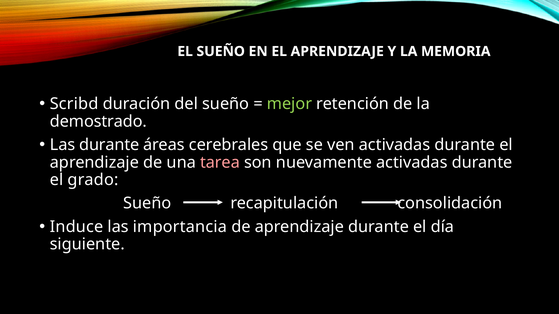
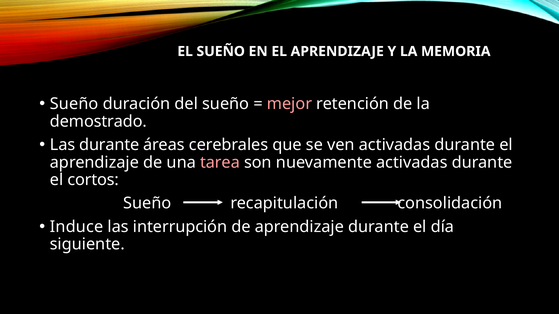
Scribd at (74, 104): Scribd -> Sueño
mejor colour: light green -> pink
grado: grado -> cortos
importancia: importancia -> interrupción
